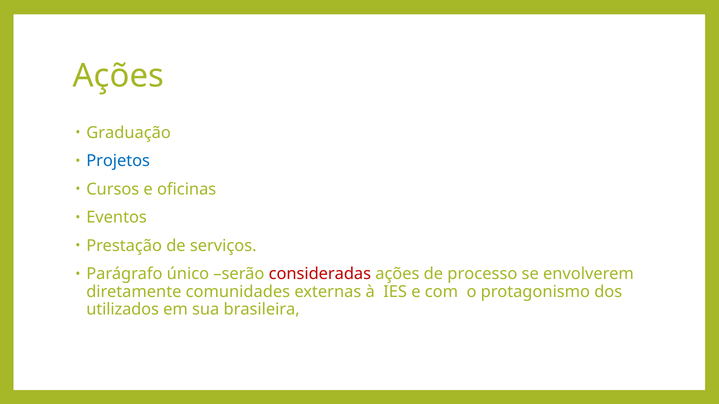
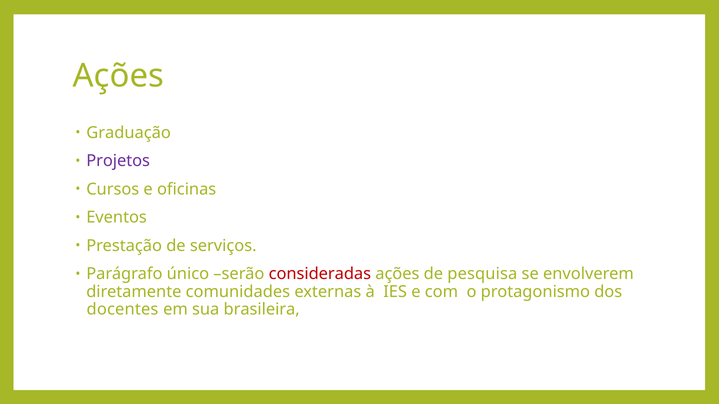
Projetos colour: blue -> purple
processo: processo -> pesquisa
utilizados: utilizados -> docentes
